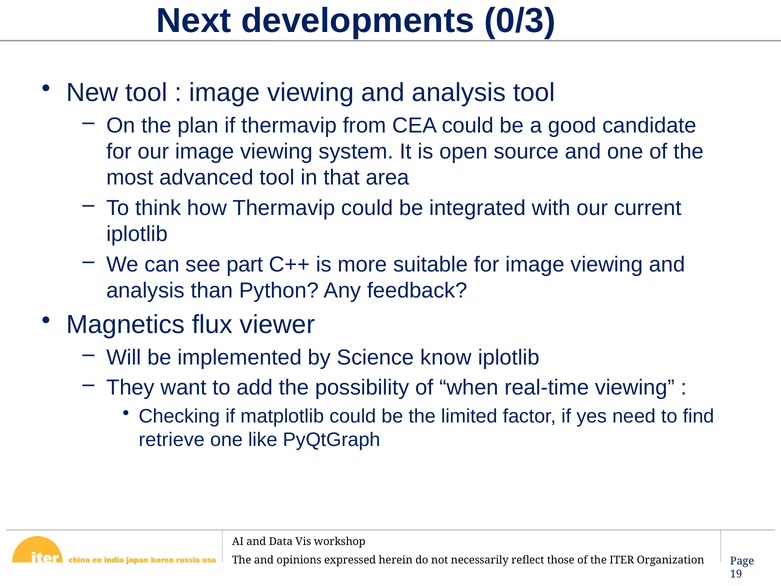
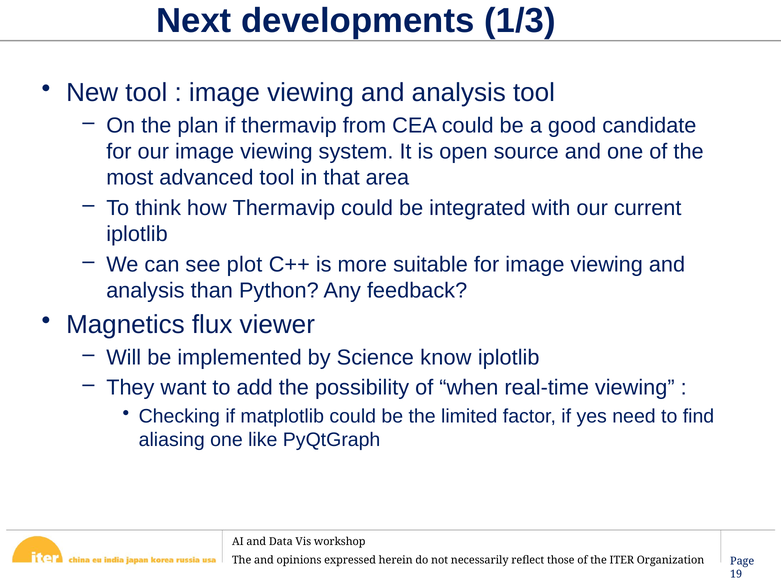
0/3: 0/3 -> 1/3
part: part -> plot
retrieve: retrieve -> aliasing
